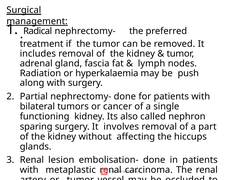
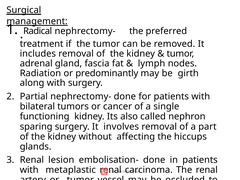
hyperkalaemia: hyperkalaemia -> predominantly
push: push -> girth
